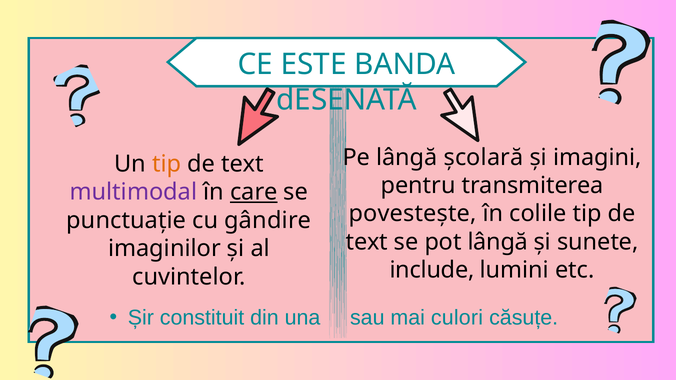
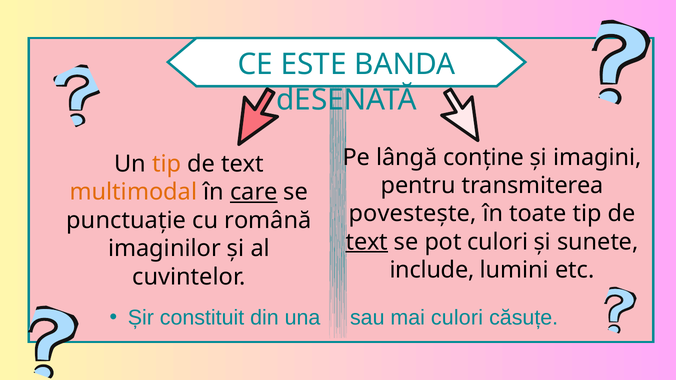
școlară: școlară -> conține
multimodal colour: purple -> orange
colile: colile -> toate
gândire: gândire -> română
text at (367, 242) underline: none -> present
pot lângă: lângă -> culori
